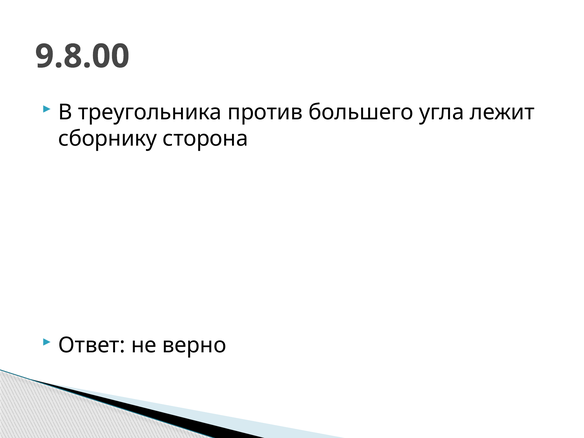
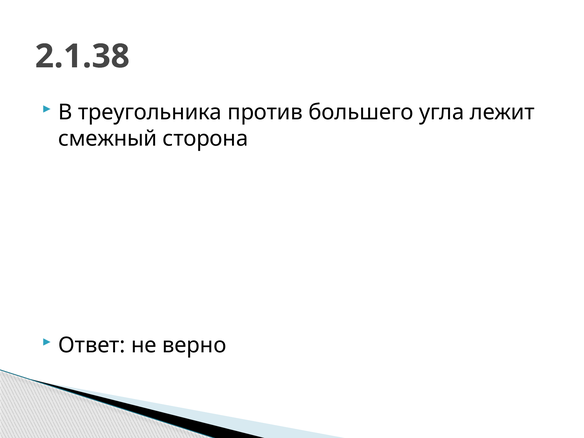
9.8.00: 9.8.00 -> 2.1.38
сборнику: сборнику -> смежный
